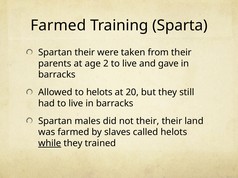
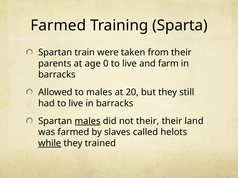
Spartan their: their -> train
2: 2 -> 0
gave: gave -> farm
to helots: helots -> males
males at (88, 121) underline: none -> present
